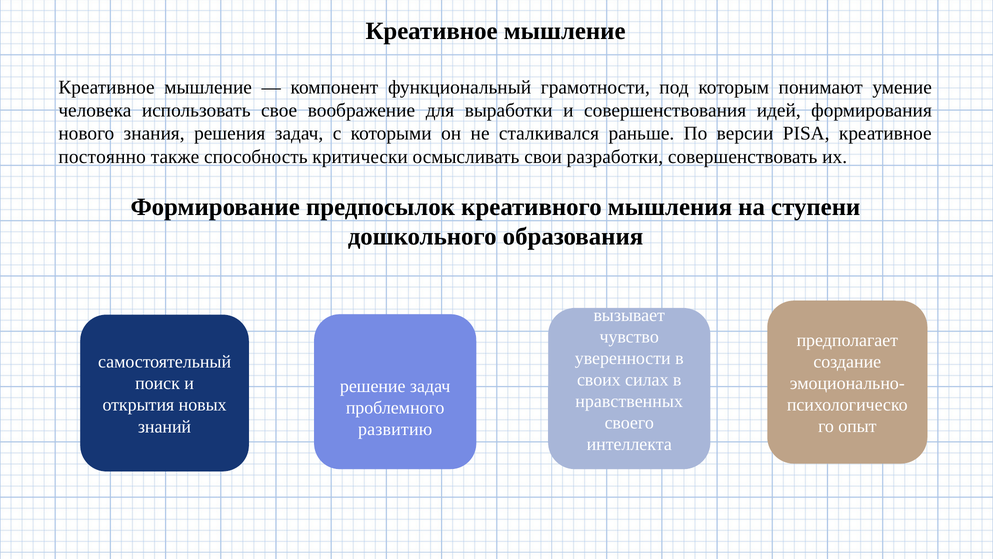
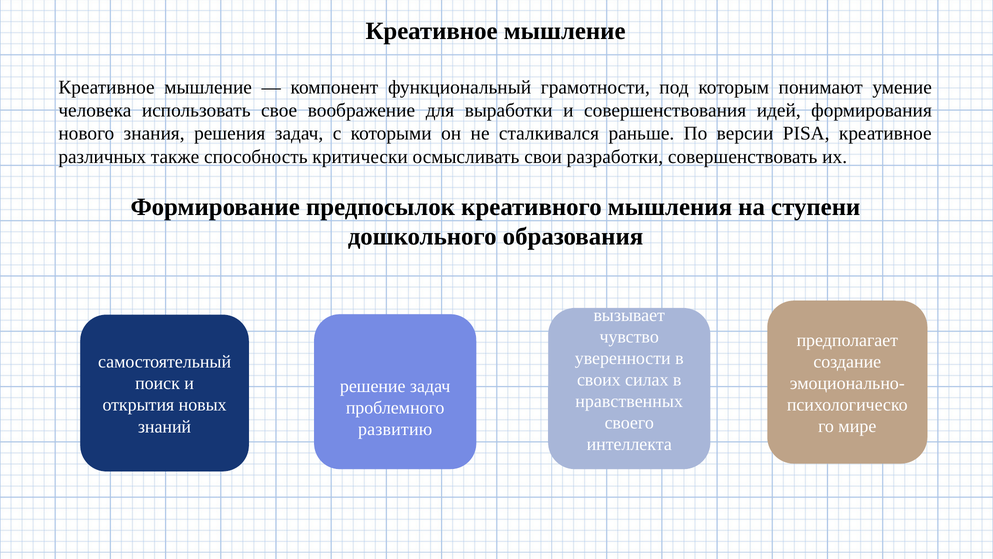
постоянно: постоянно -> различных
опыт: опыт -> мире
